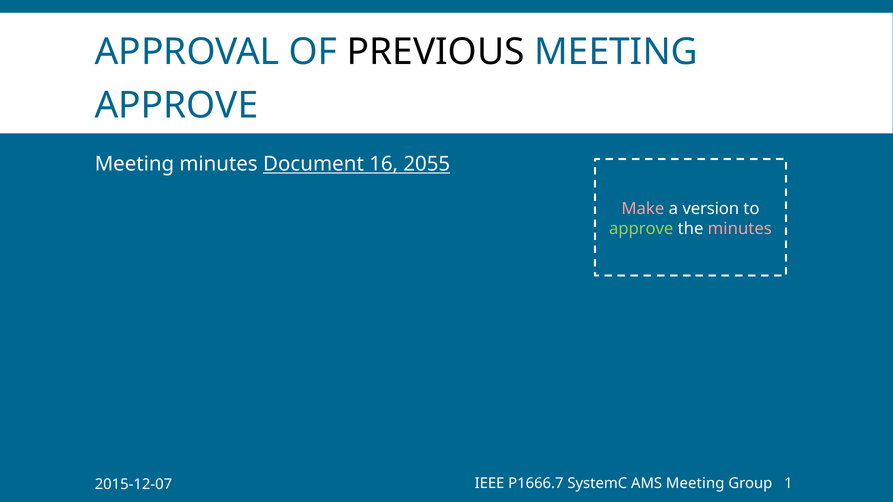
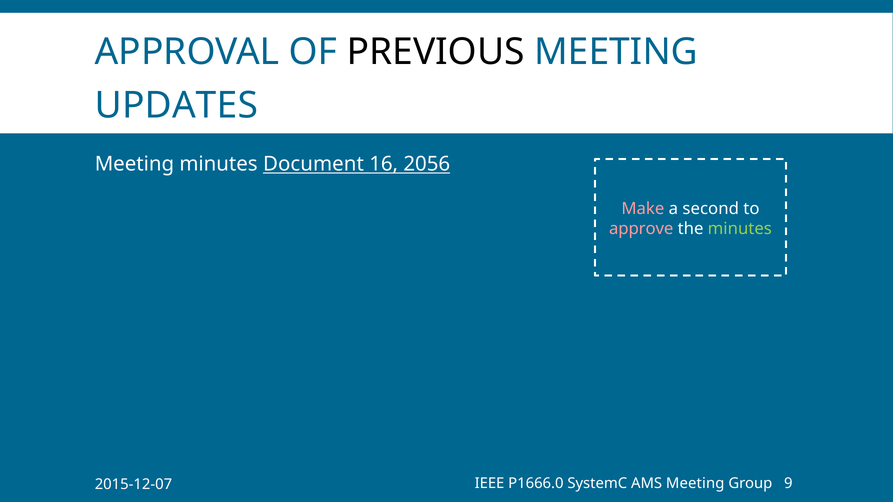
APPROVE at (177, 106): APPROVE -> UPDATES
2055: 2055 -> 2056
version: version -> second
approve at (641, 229) colour: light green -> pink
minutes at (740, 229) colour: pink -> light green
P1666.7: P1666.7 -> P1666.0
1: 1 -> 9
